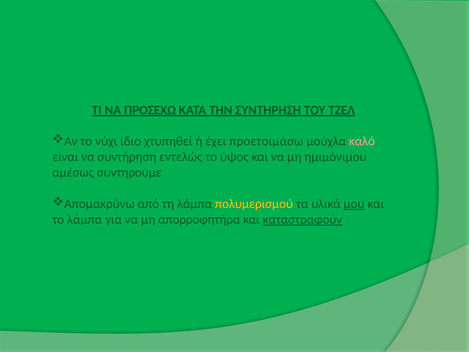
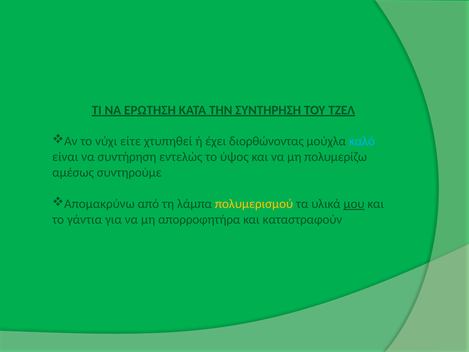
ΠΡΟΣΕΧΩ: ΠΡΟΣΕΧΩ -> ΕΡΩΤΗΣΗ
ίδιο: ίδιο -> είτε
προετοιμάσω: προετοιμάσω -> διορθώνοντας
καλό colour: pink -> light blue
ημιμόνιμου: ημιμόνιμου -> πολυμερίζω
το λάμπα: λάμπα -> γάντια
καταστραφούν underline: present -> none
